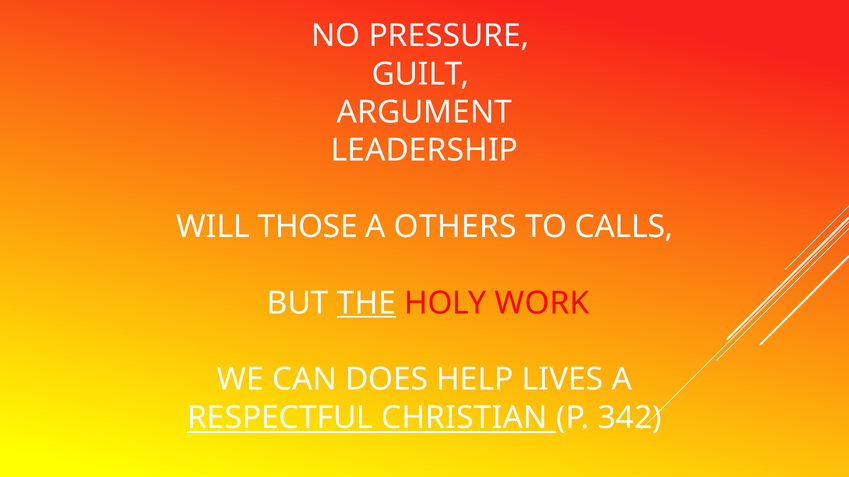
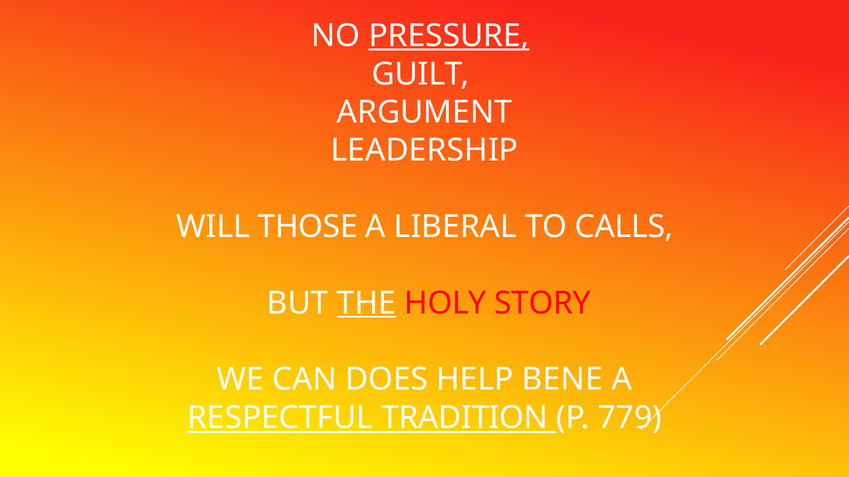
PRESSURE underline: none -> present
OTHERS: OTHERS -> LIBERAL
WORK: WORK -> STORY
LIVES: LIVES -> BENE
CHRISTIAN: CHRISTIAN -> TRADITION
342: 342 -> 779
